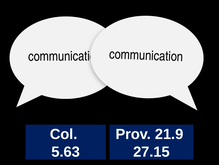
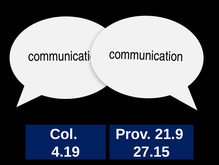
5.63: 5.63 -> 4.19
